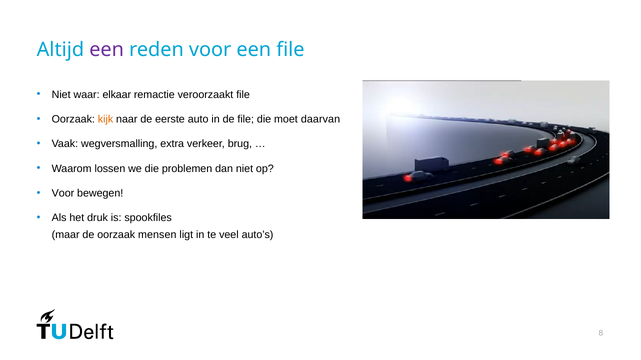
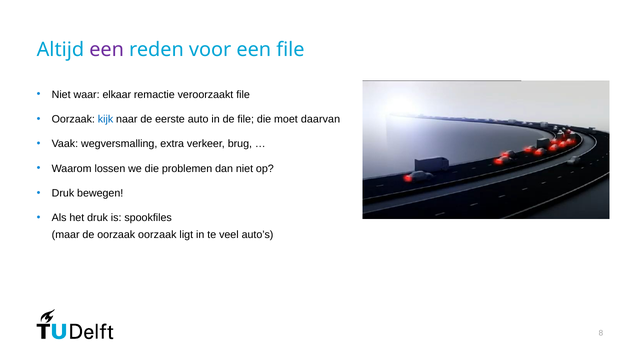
kijk colour: orange -> blue
Voor at (63, 194): Voor -> Druk
oorzaak mensen: mensen -> oorzaak
